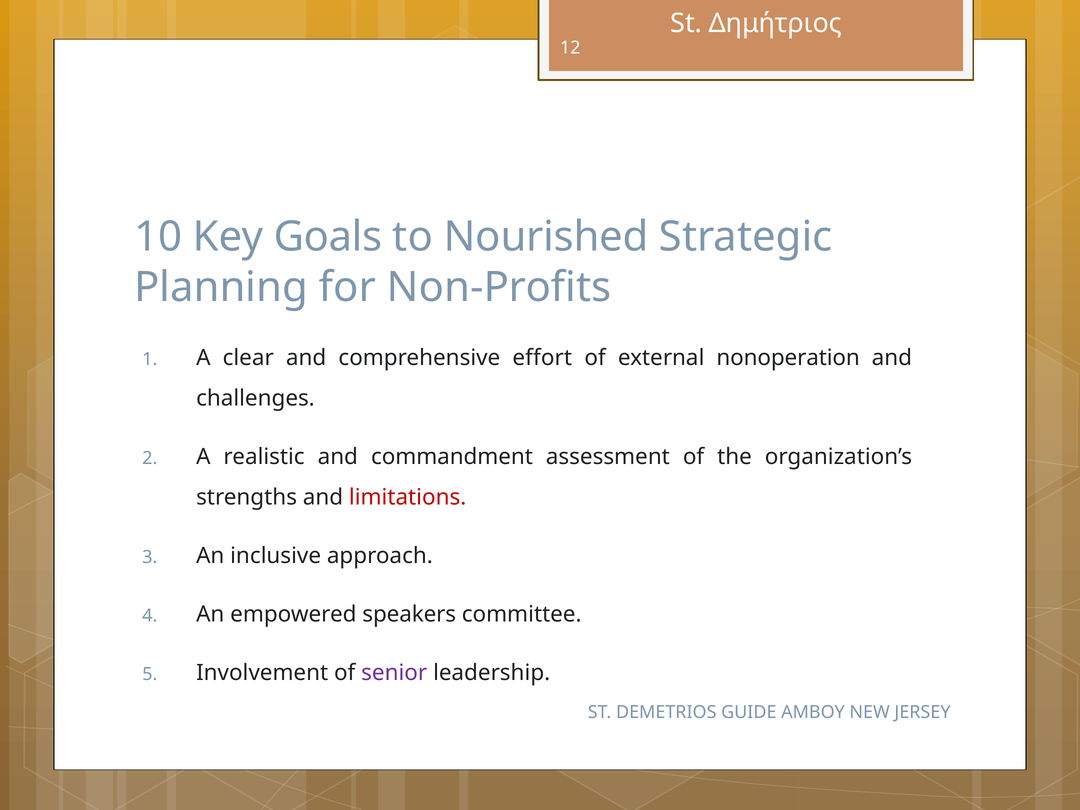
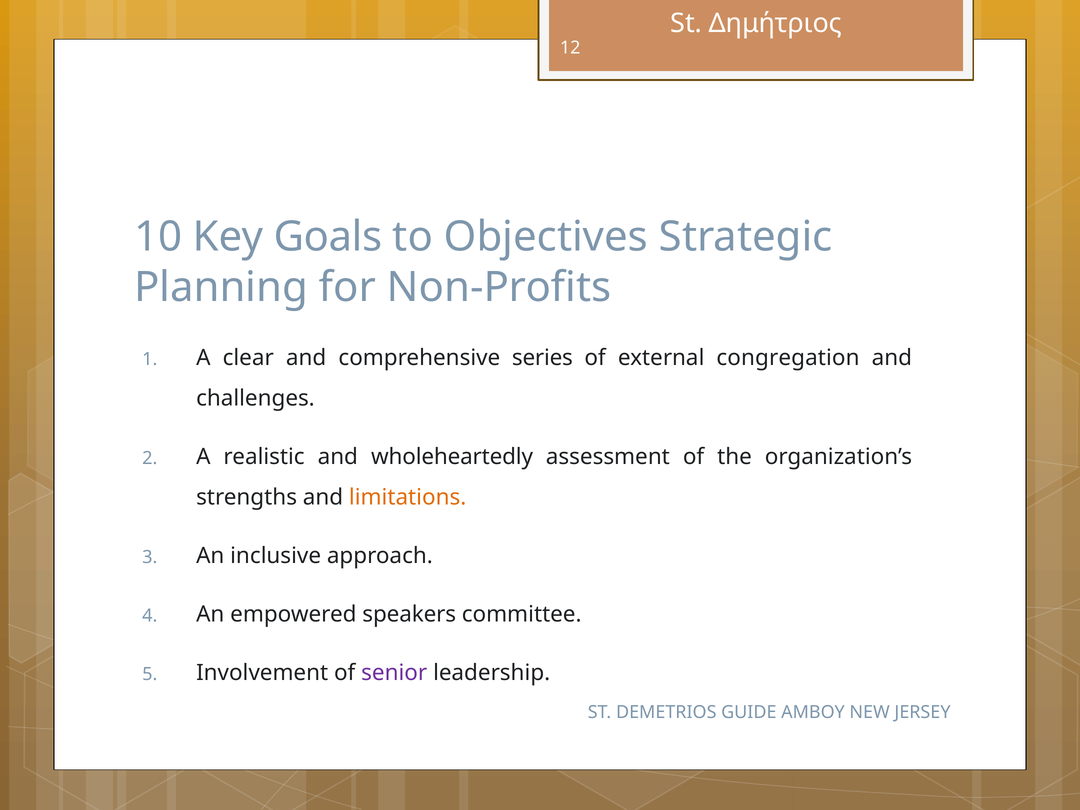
Nourished: Nourished -> Objectives
effort: effort -> series
nonoperation: nonoperation -> congregation
commandment: commandment -> wholeheartedly
limitations colour: red -> orange
